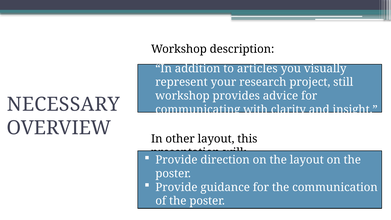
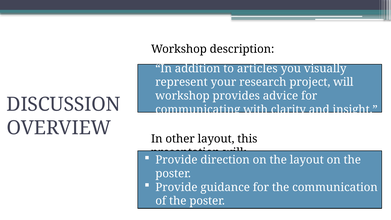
project still: still -> will
NECESSARY: NECESSARY -> DISCUSSION
